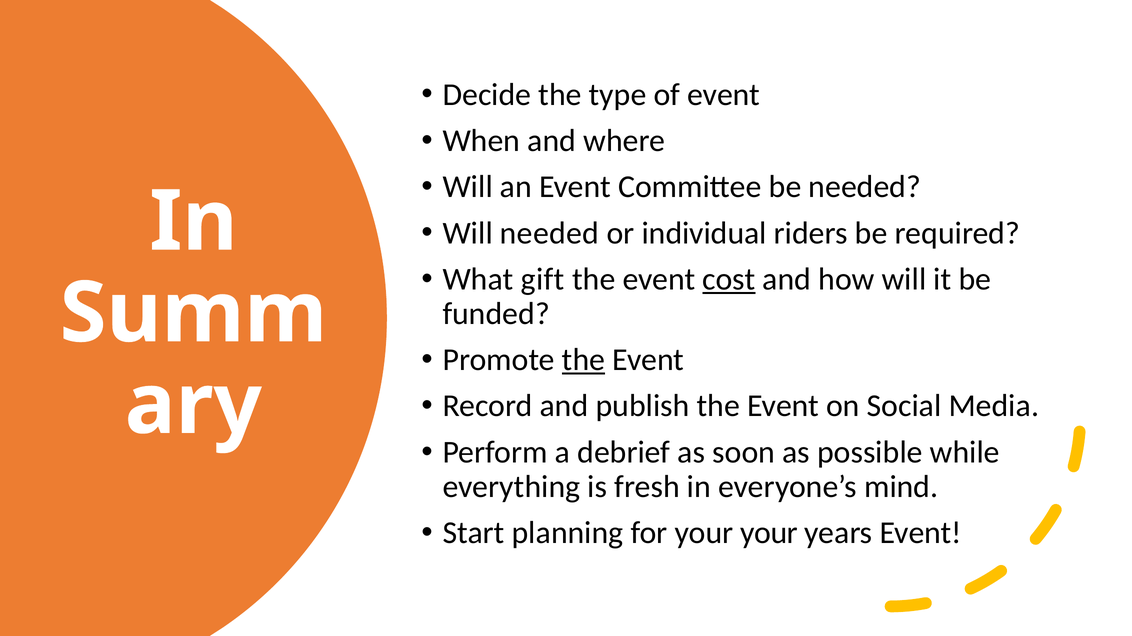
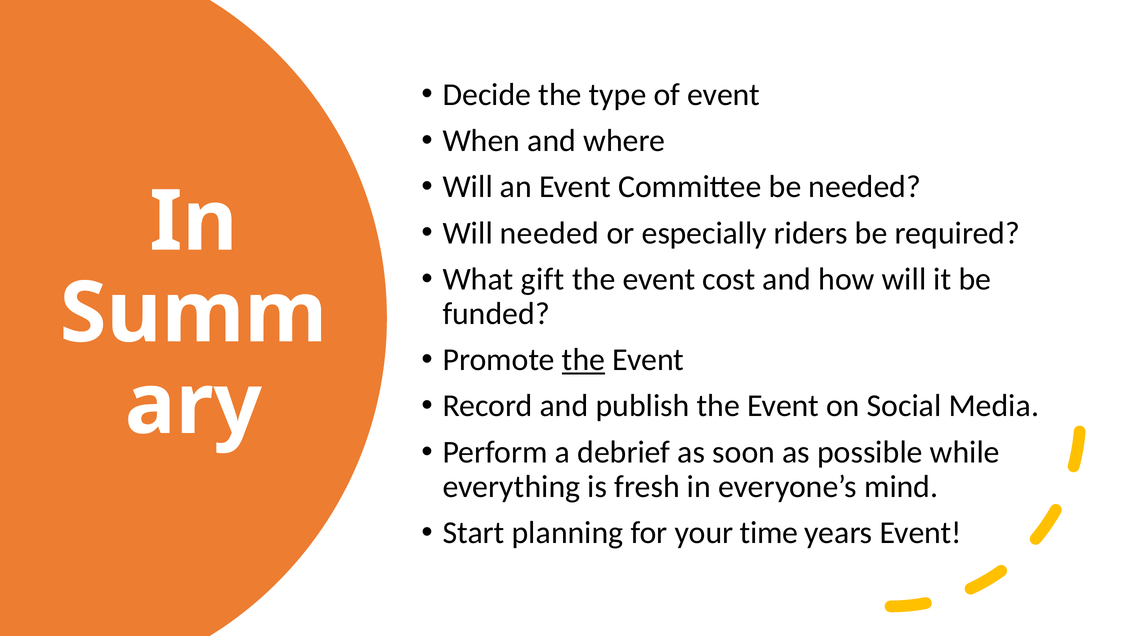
individual: individual -> especially
cost underline: present -> none
your your: your -> time
